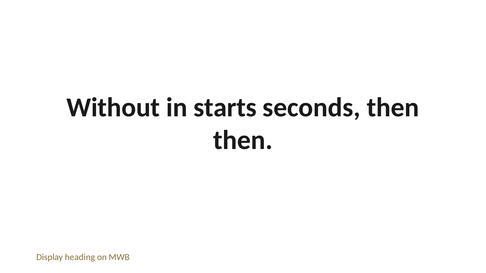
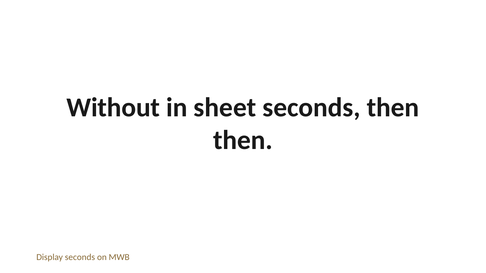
starts: starts -> sheet
Display heading: heading -> seconds
